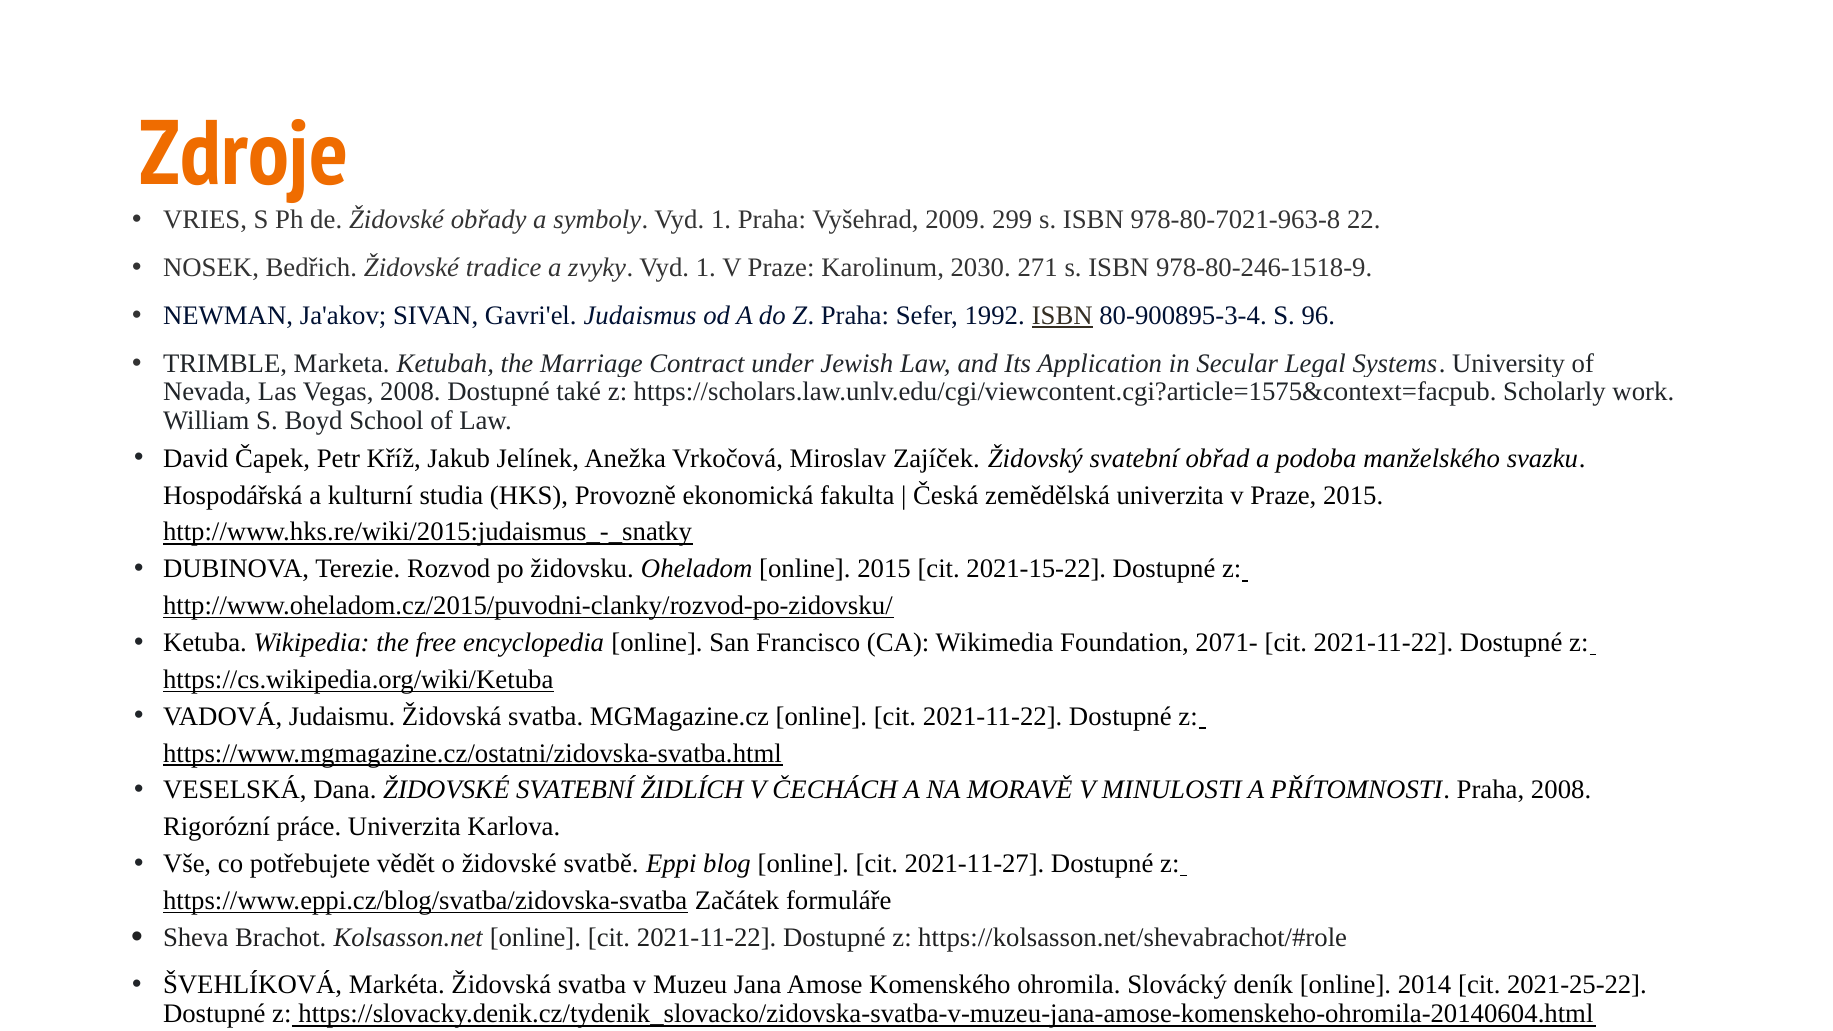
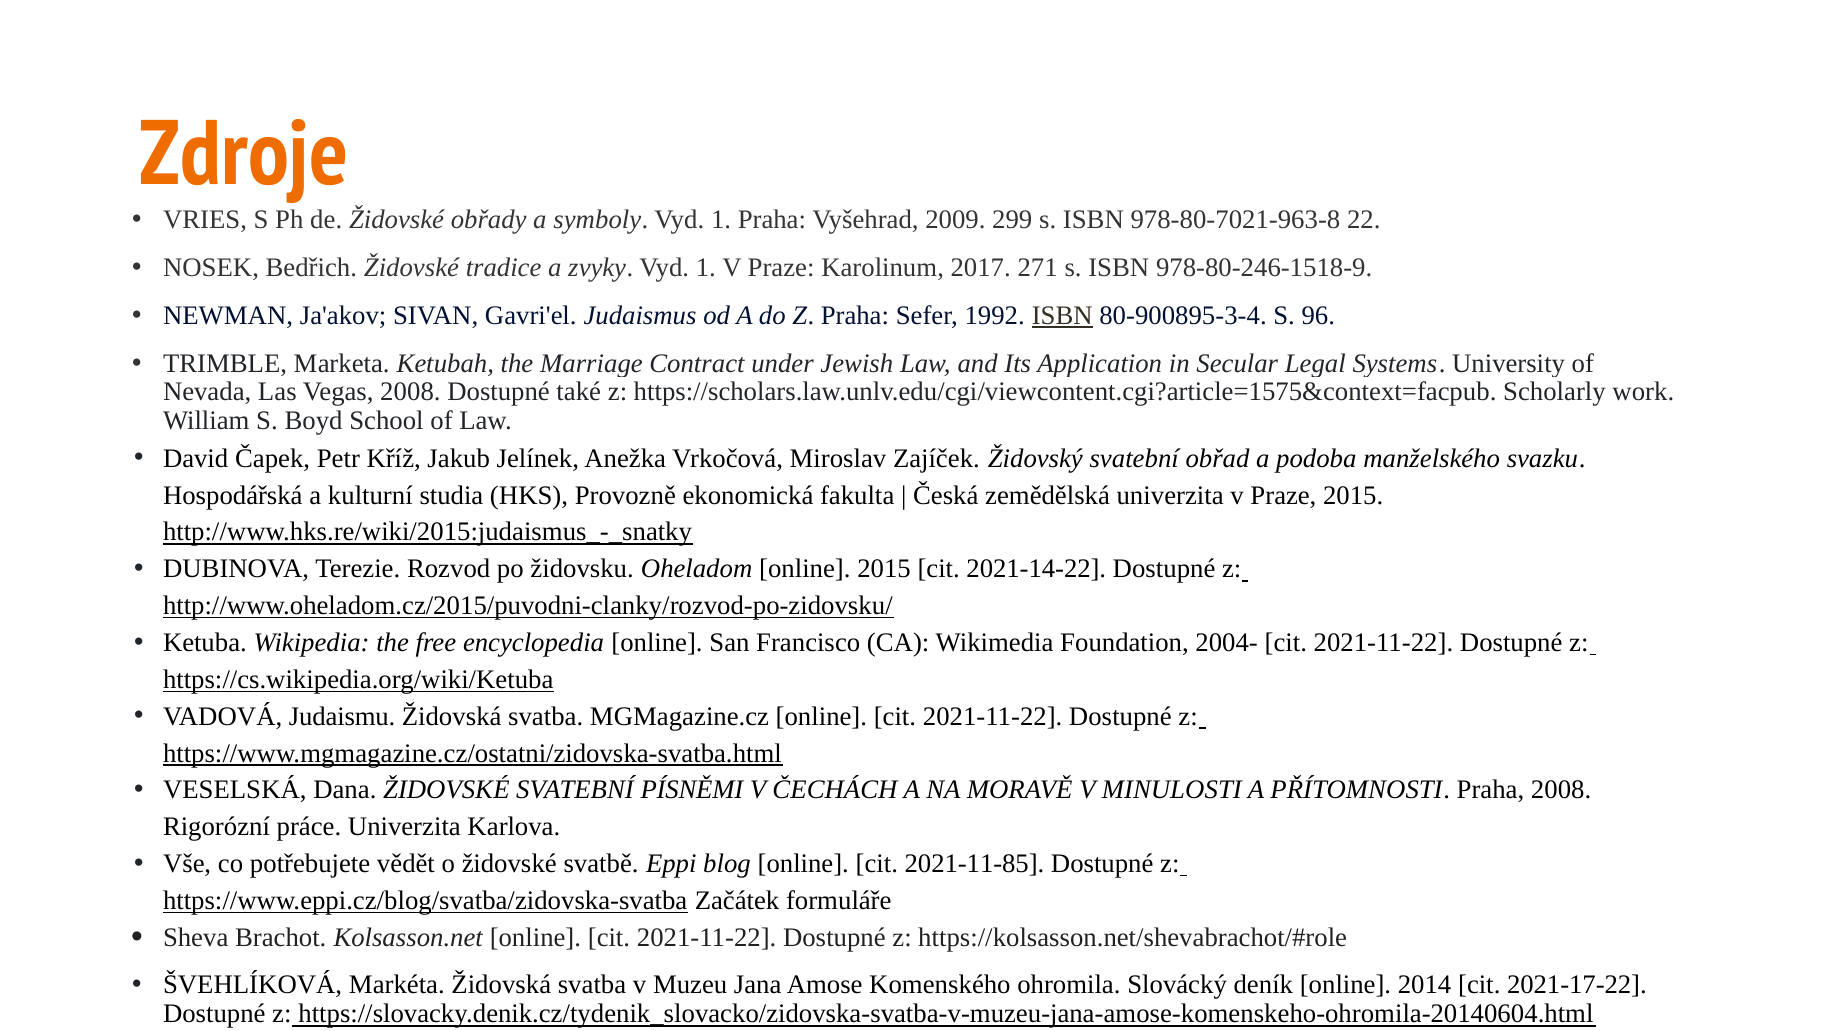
2030: 2030 -> 2017
2021-15-22: 2021-15-22 -> 2021-14-22
2071-: 2071- -> 2004-
ŽIDLÍCH: ŽIDLÍCH -> PÍSNĚMI
2021-11-27: 2021-11-27 -> 2021-11-85
2021-25-22: 2021-25-22 -> 2021-17-22
